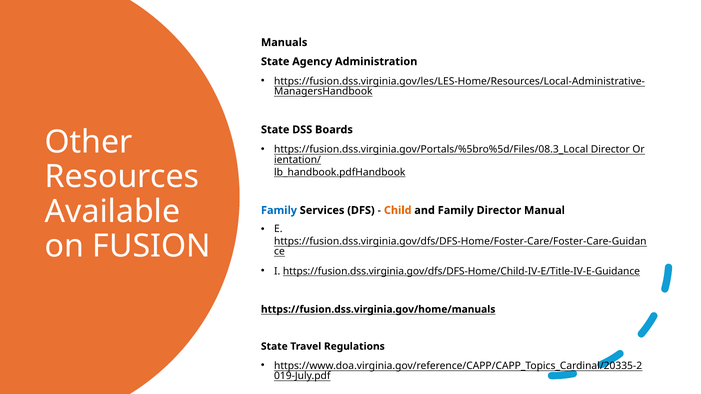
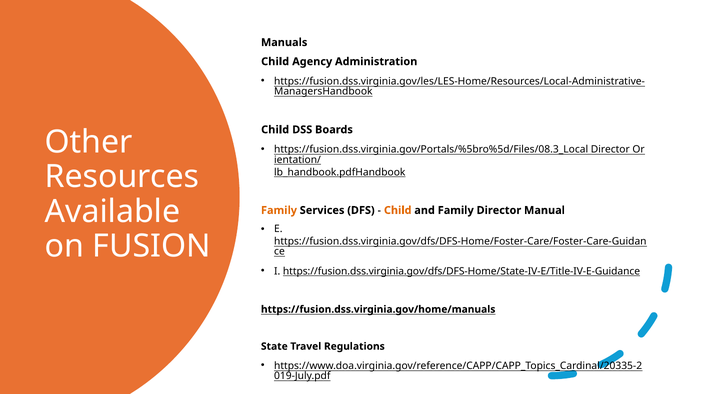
State at (275, 62): State -> Child
State at (275, 130): State -> Child
Family at (279, 210) colour: blue -> orange
https://fusion.dss.virginia.gov/dfs/DFS-Home/Child-IV-E/Title-IV-E-Guidance: https://fusion.dss.virginia.gov/dfs/DFS-Home/Child-IV-E/Title-IV-E-Guidance -> https://fusion.dss.virginia.gov/dfs/DFS-Home/State-IV-E/Title-IV-E-Guidance
